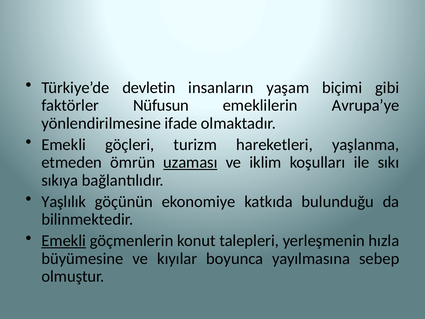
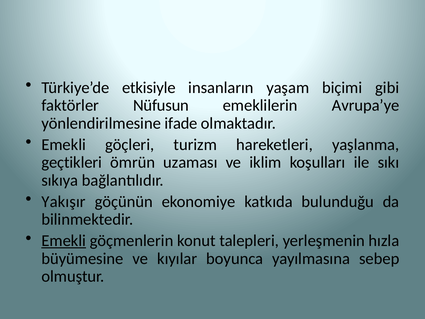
devletin: devletin -> etkisiyle
etmeden: etmeden -> geçtikleri
uzaması underline: present -> none
Yaşlılık: Yaşlılık -> Yakışır
